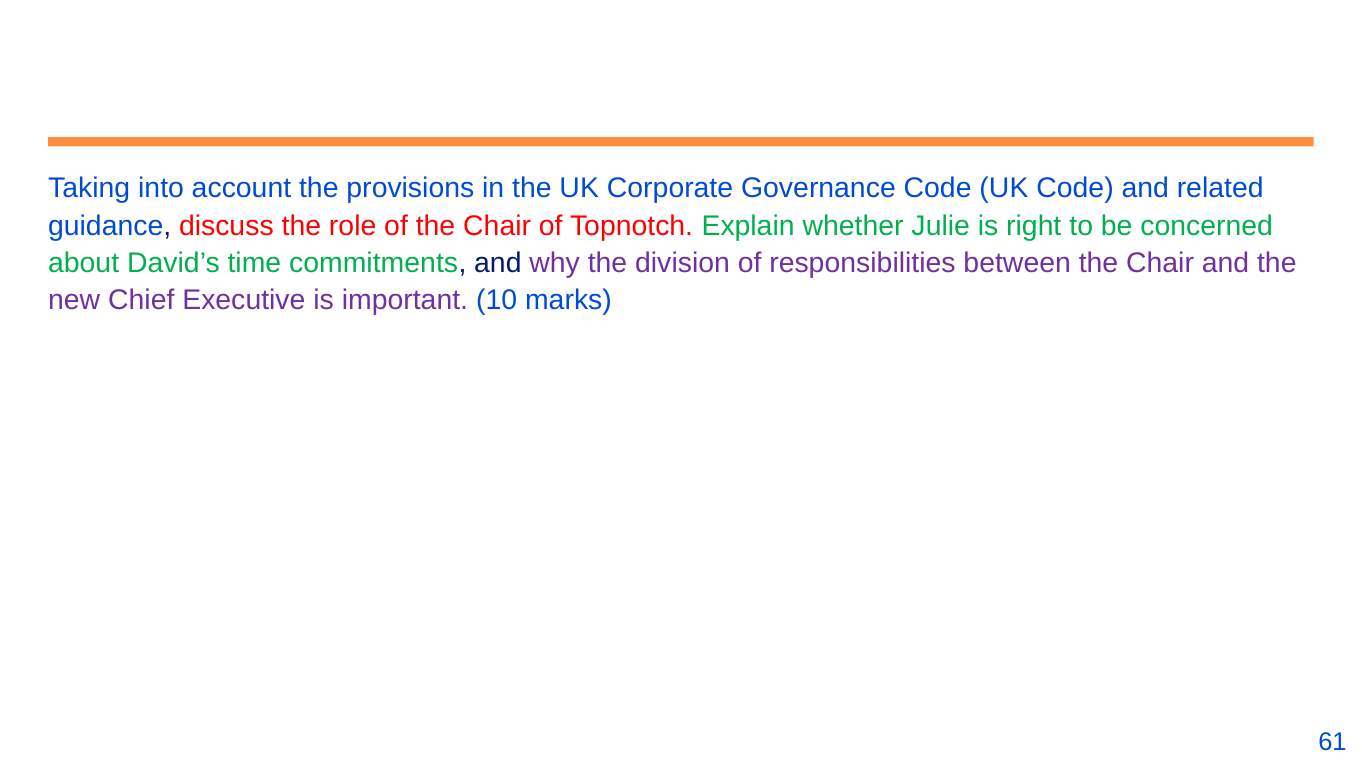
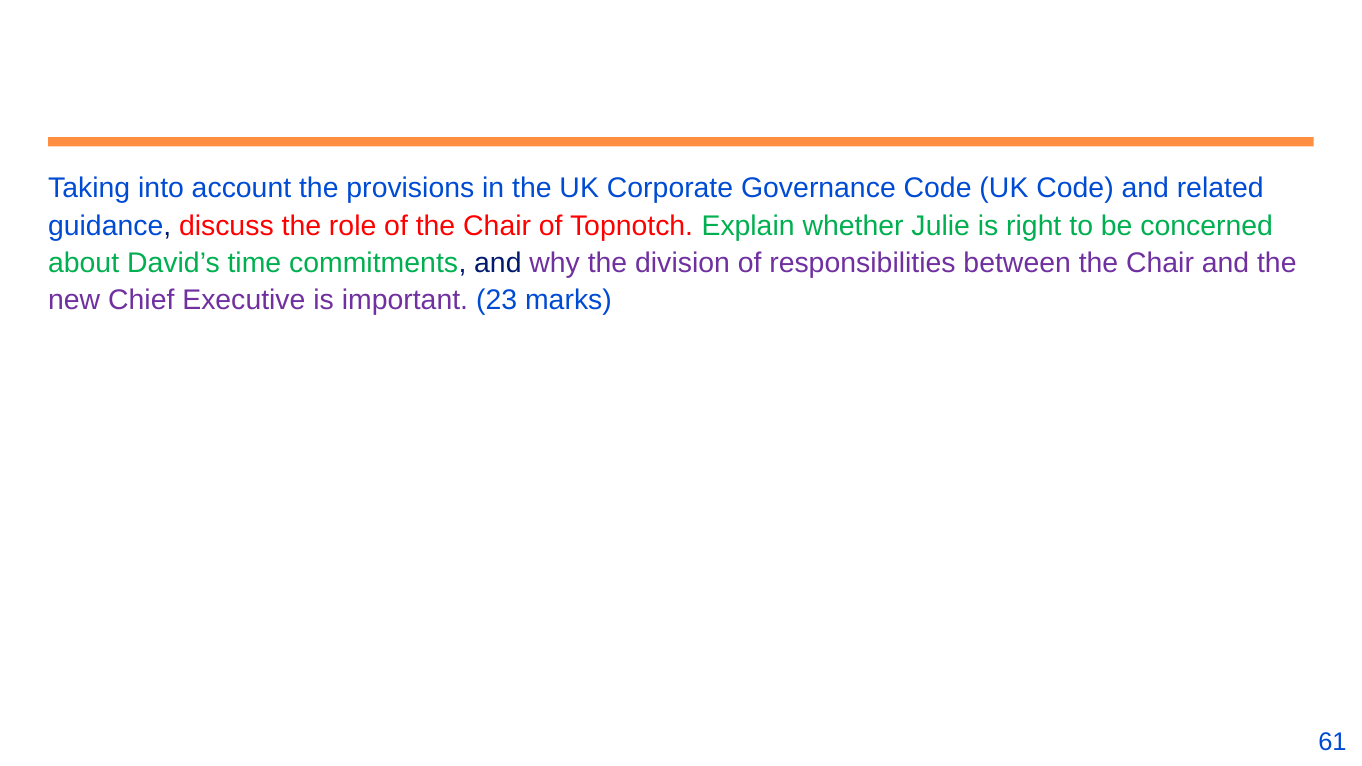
10: 10 -> 23
